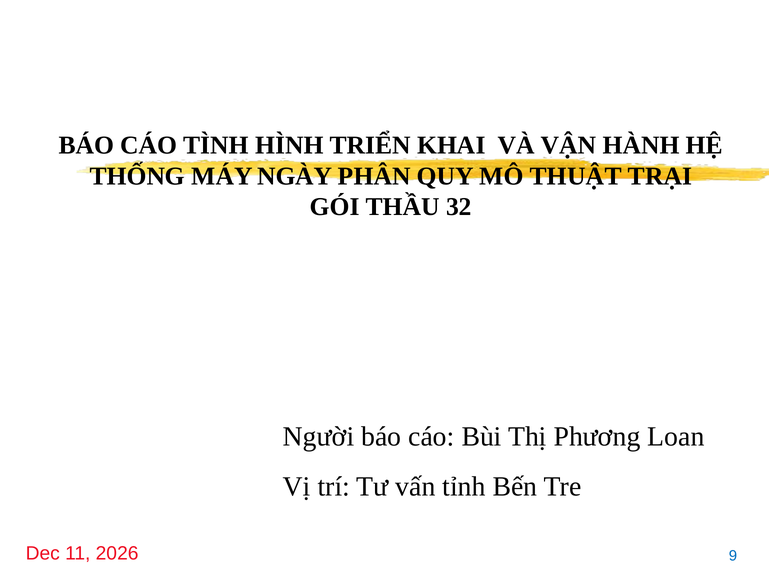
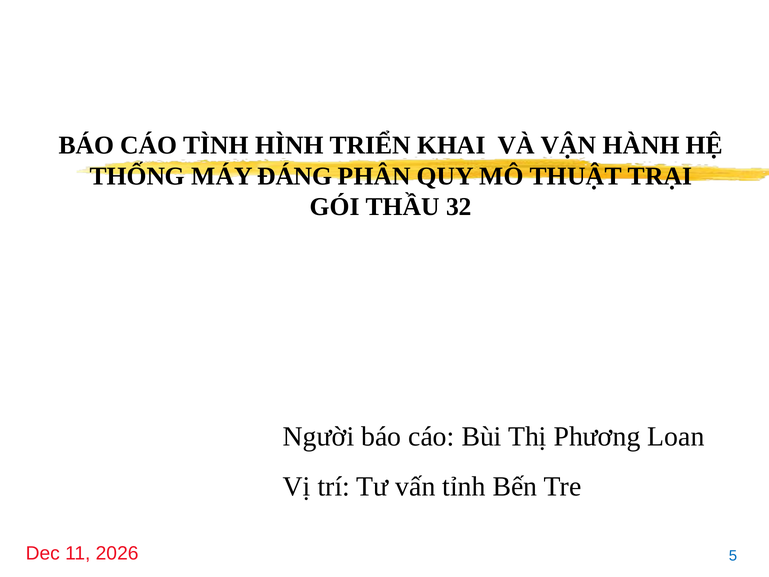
NGÀY: NGÀY -> ĐÁNG
9: 9 -> 5
